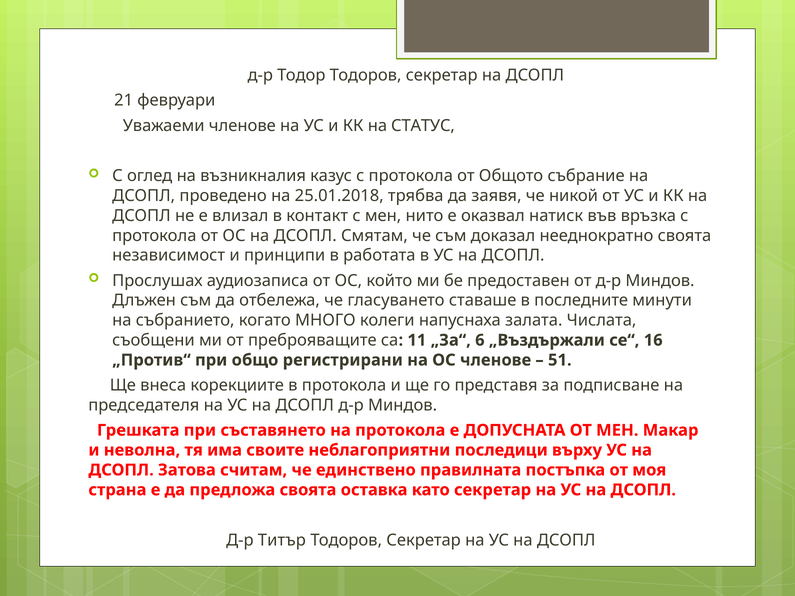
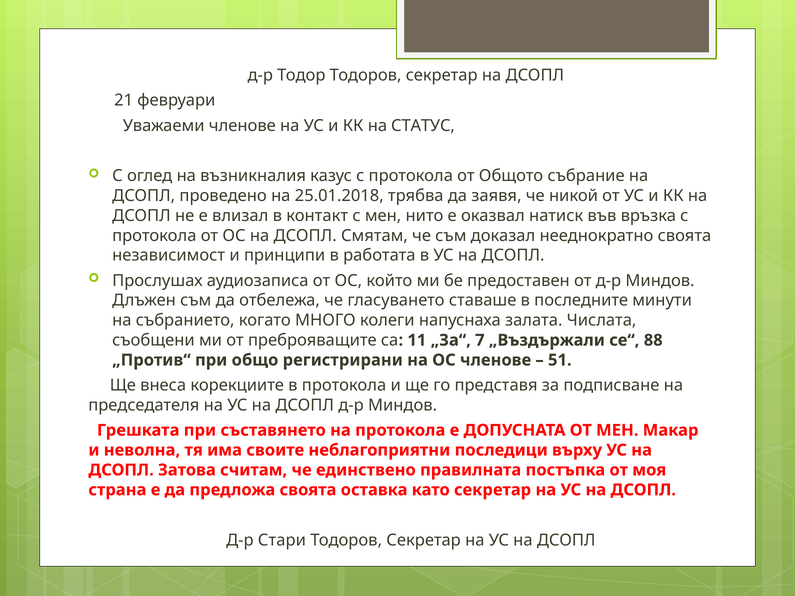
6: 6 -> 7
16: 16 -> 88
Титър: Титър -> Стари
